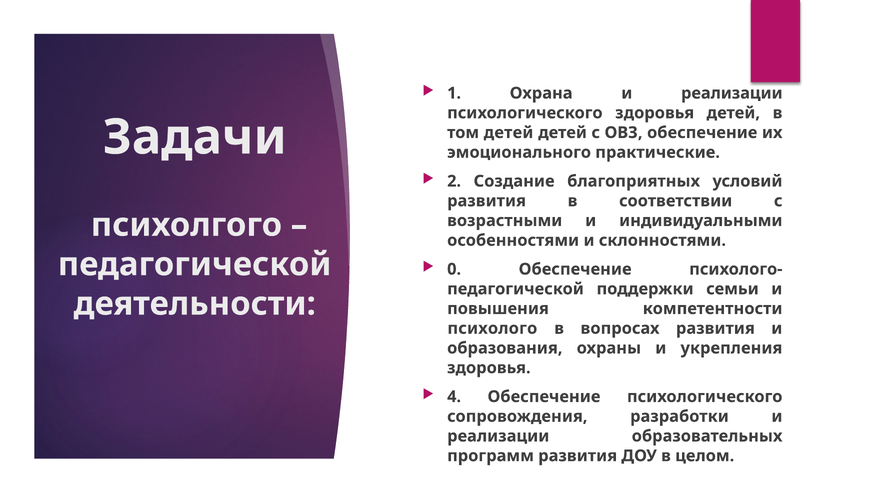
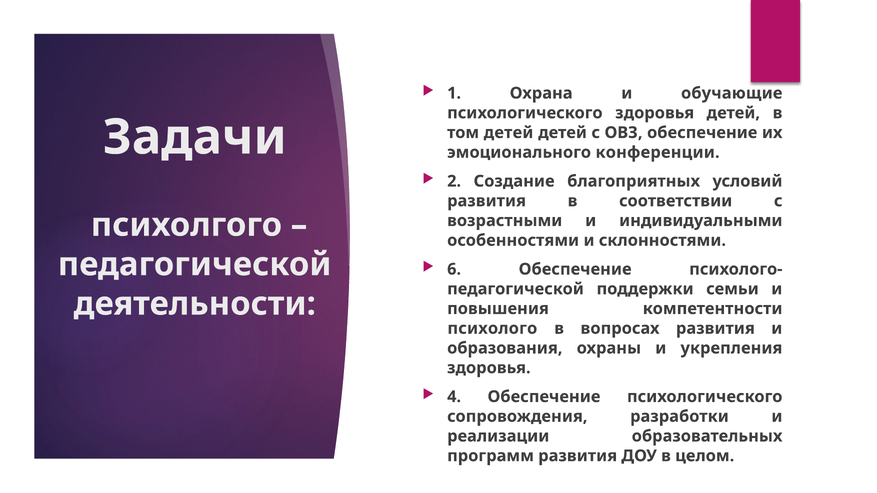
Охрана и реализации: реализации -> обучающие
практические: практические -> конференции
0: 0 -> 6
